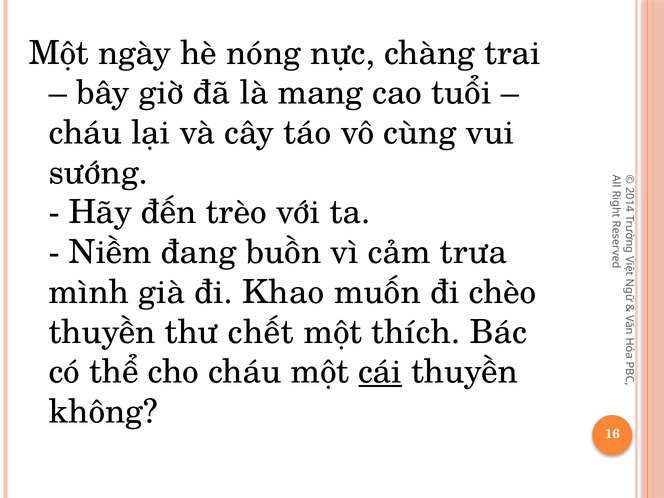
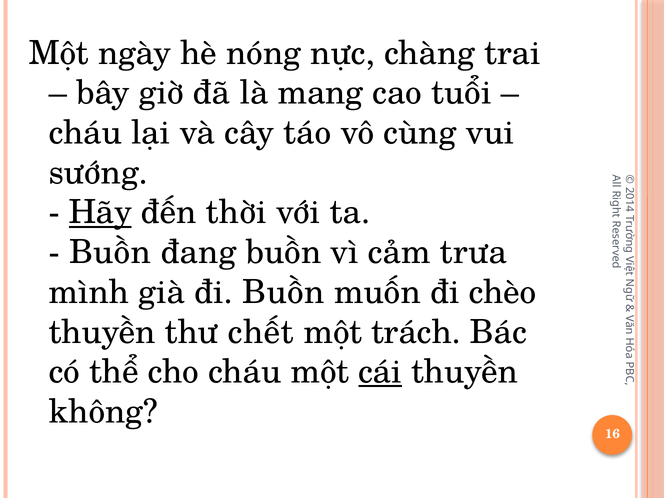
Hãy underline: none -> present
trèo: trèo -> thời
Niềm at (110, 252): Niềm -> Buồn
đi Khao: Khao -> Buồn
thích: thích -> trách
